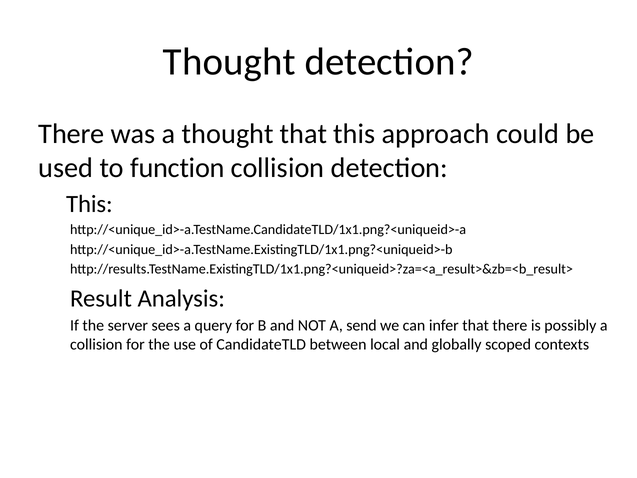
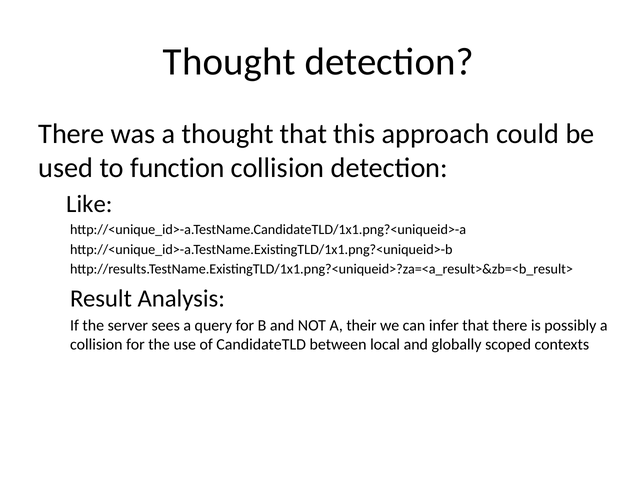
This at (89, 204): This -> Like
send: send -> their
